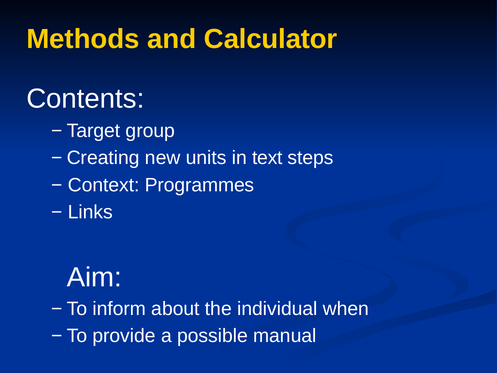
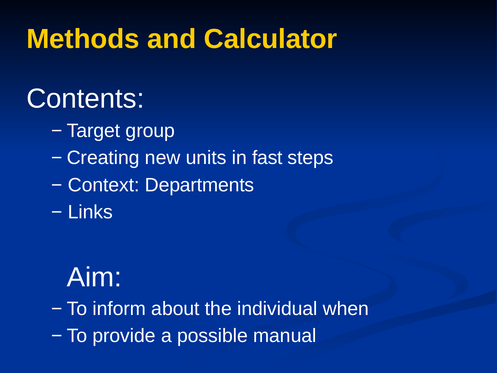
text: text -> fast
Programmes: Programmes -> Departments
